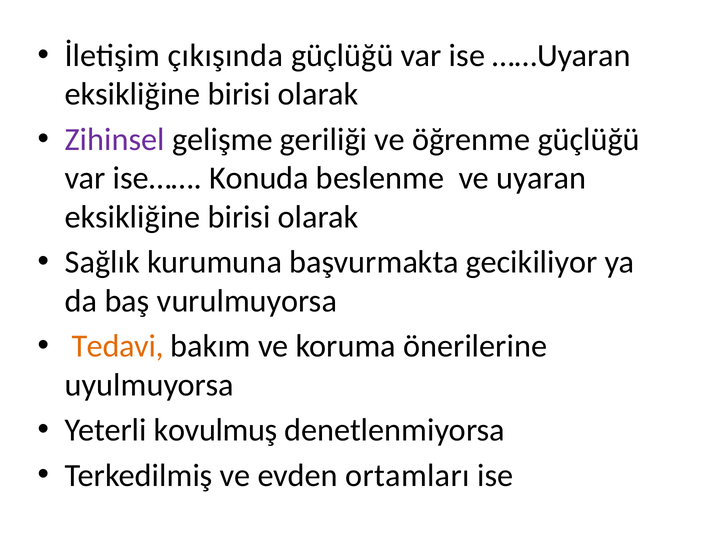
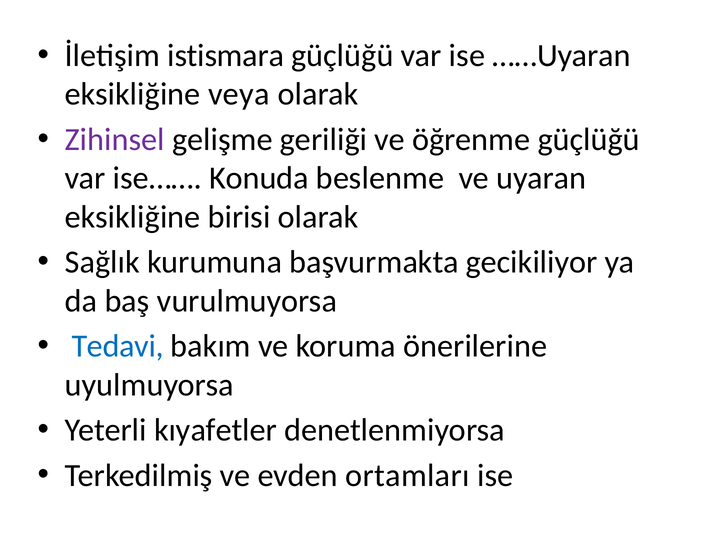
çıkışında: çıkışında -> istismara
birisi at (239, 94): birisi -> veya
Tedavi colour: orange -> blue
kovulmuş: kovulmuş -> kıyafetler
